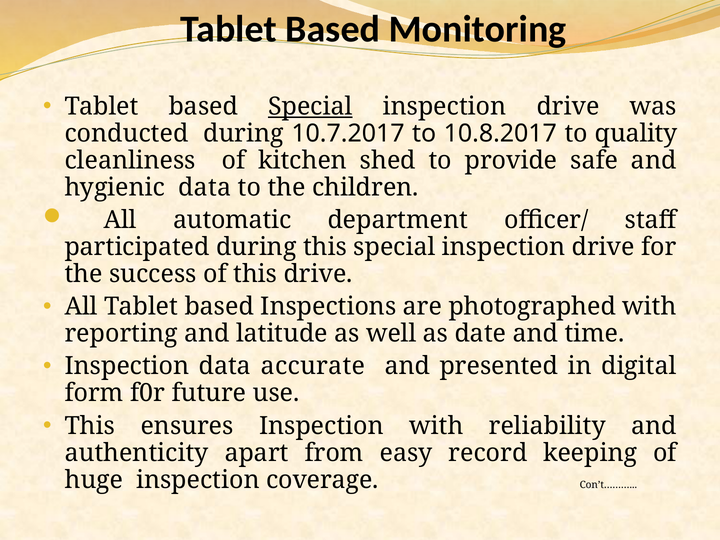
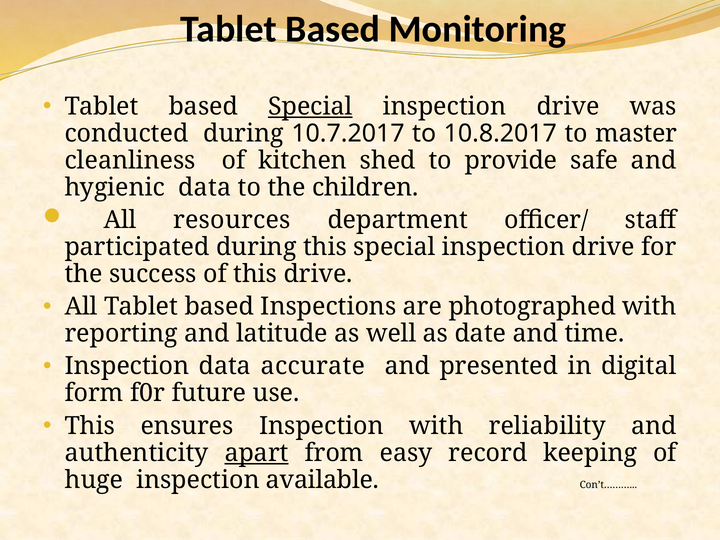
quality: quality -> master
automatic: automatic -> resources
apart underline: none -> present
coverage: coverage -> available
